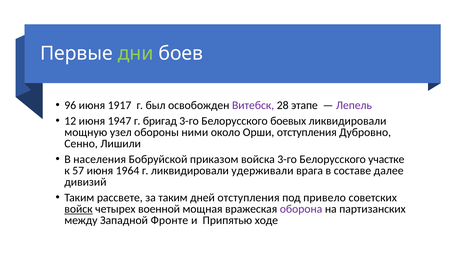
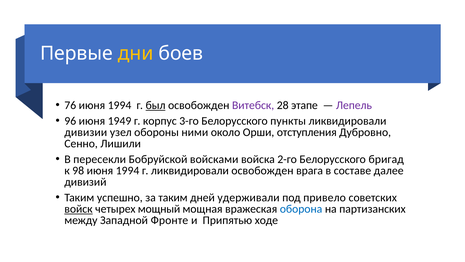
дни colour: light green -> yellow
96: 96 -> 76
1917 at (120, 105): 1917 -> 1994
был underline: none -> present
12: 12 -> 96
1947: 1947 -> 1949
бригад: бригад -> корпус
боевых: боевых -> пункты
мощную: мощную -> дивизии
населения: населения -> пересекли
приказом: приказом -> войсками
войска 3-го: 3-го -> 2-го
участке: участке -> бригад
57: 57 -> 98
1964 at (128, 170): 1964 -> 1994
ликвидировали удерживали: удерживали -> освобожден
рассвете: рассвете -> успешно
дней отступления: отступления -> удерживали
военной: военной -> мощный
оборона colour: purple -> blue
